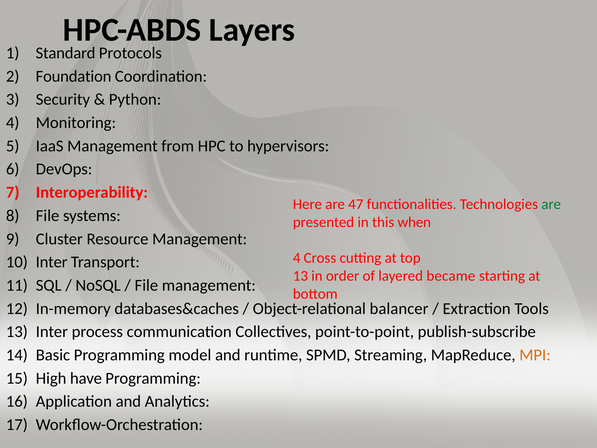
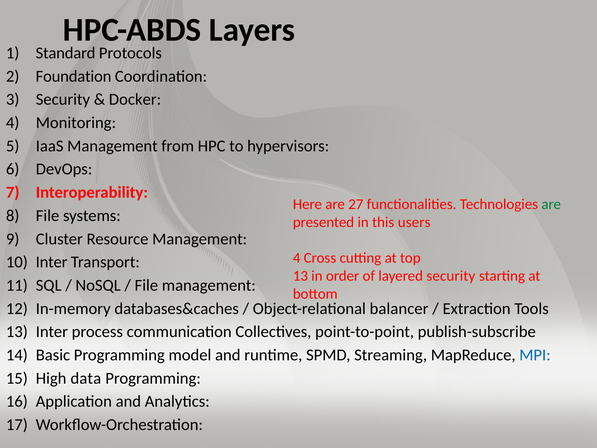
Python: Python -> Docker
47: 47 -> 27
when: when -> users
layered became: became -> security
MPI colour: orange -> blue
have: have -> data
